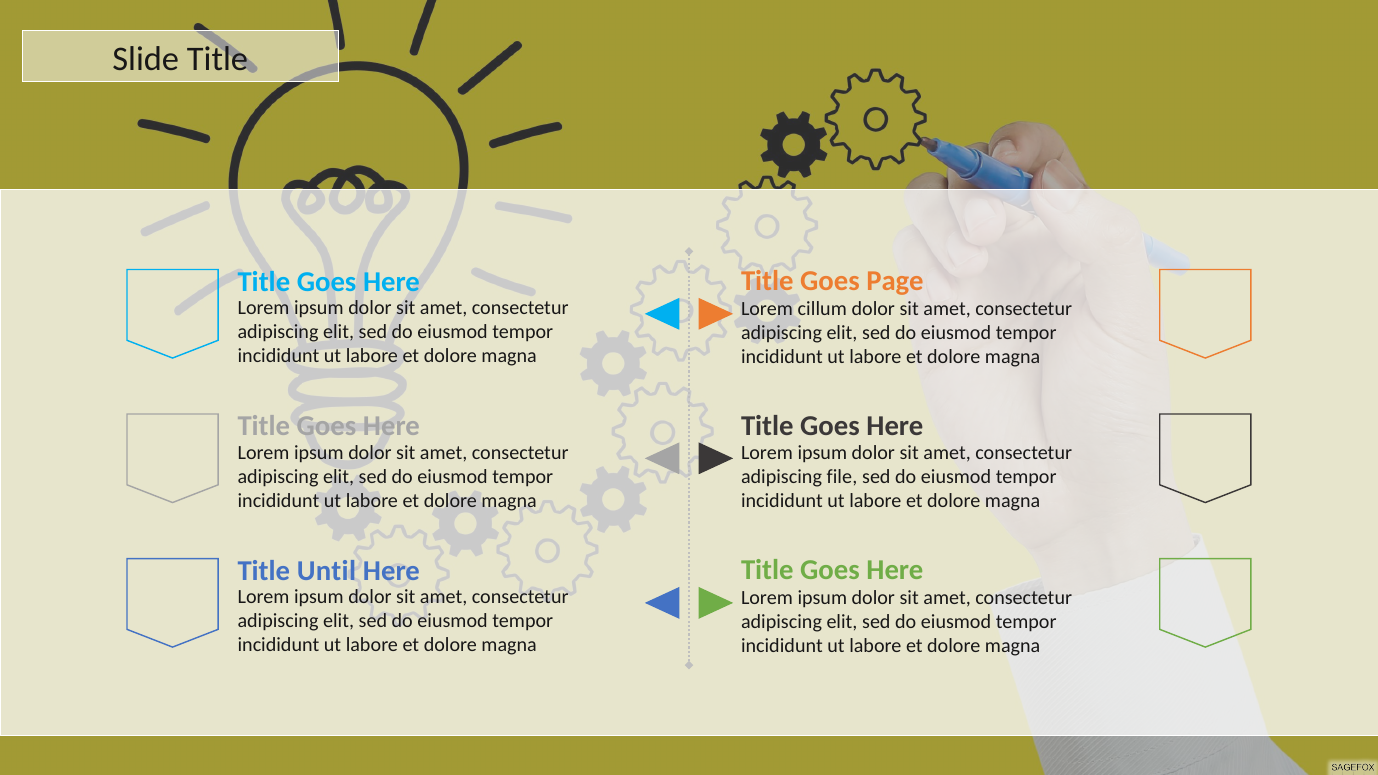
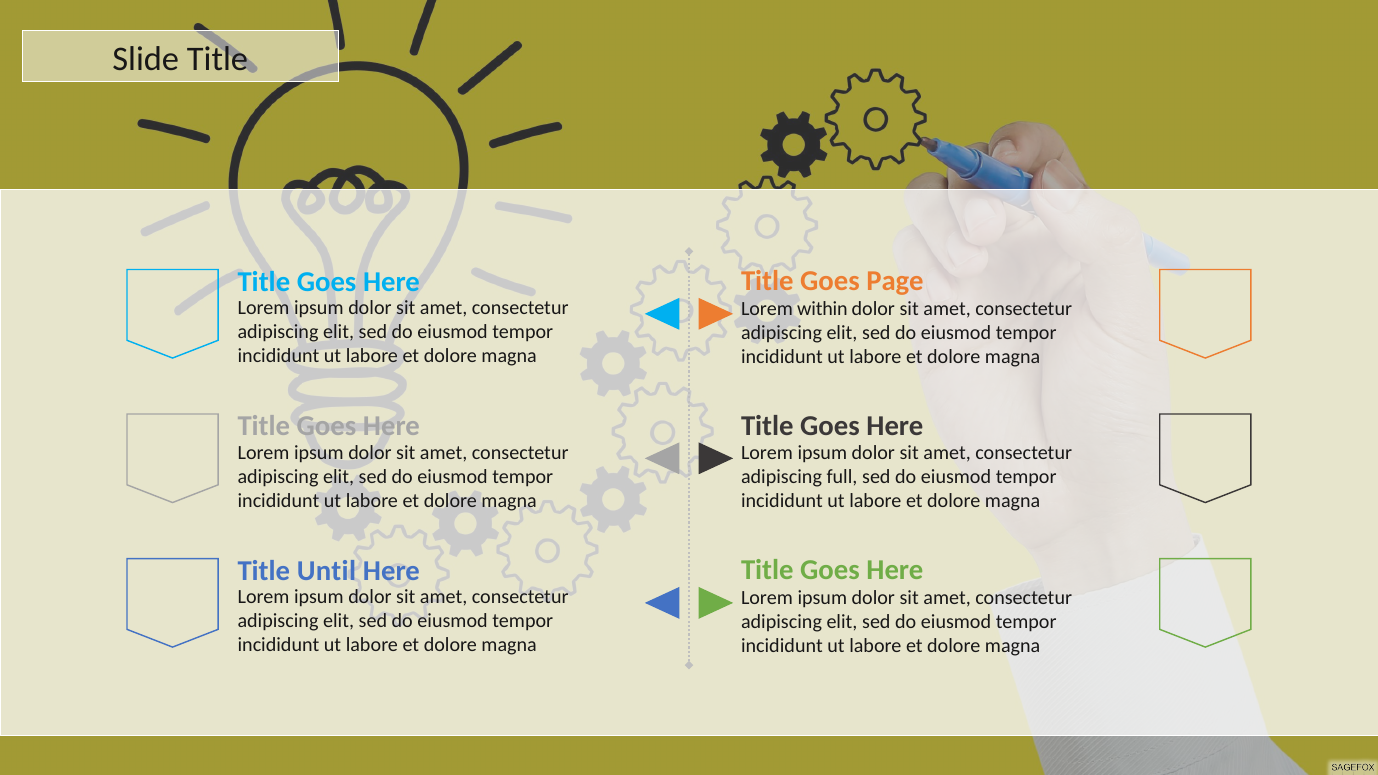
cillum: cillum -> within
file: file -> full
